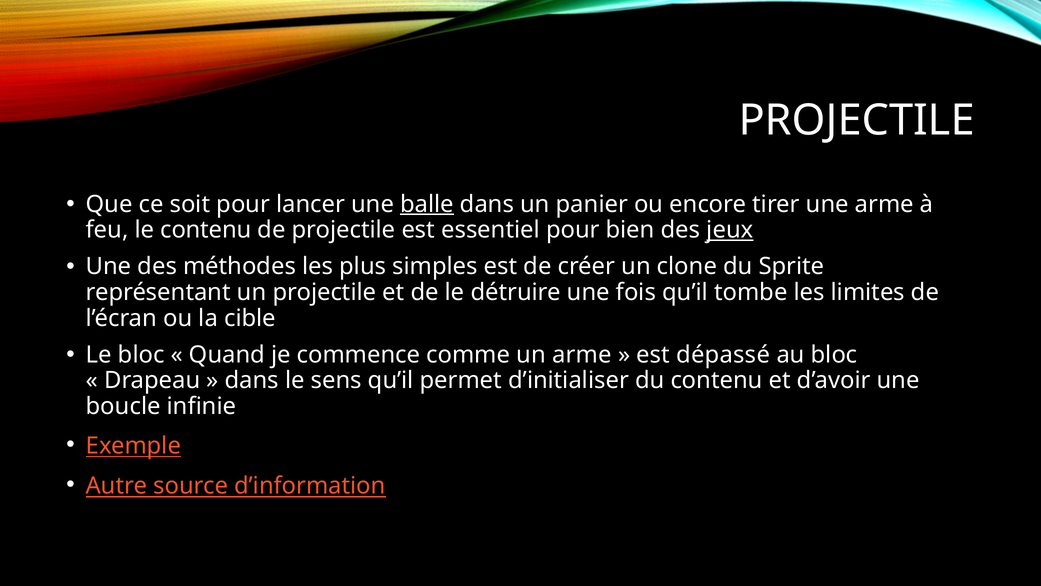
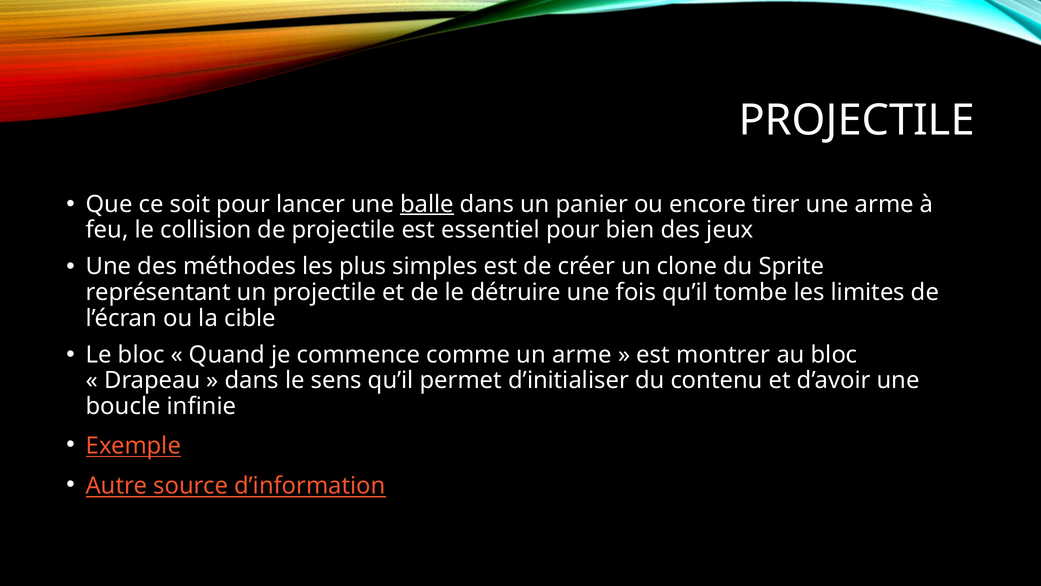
le contenu: contenu -> collision
jeux underline: present -> none
dépassé: dépassé -> montrer
